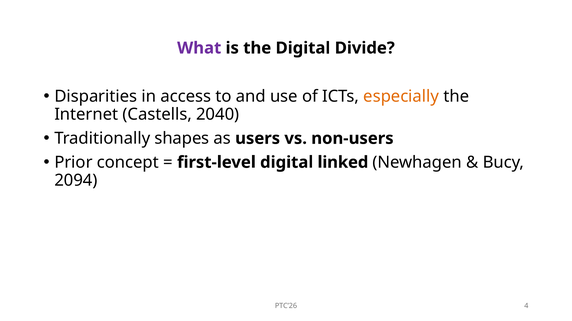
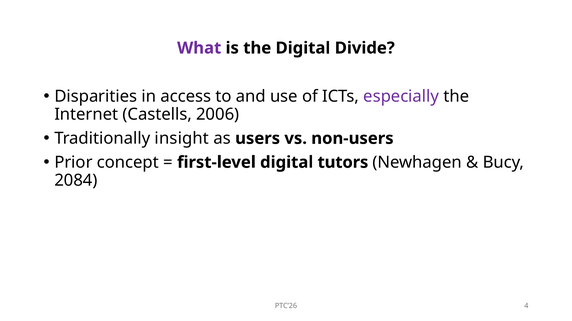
especially colour: orange -> purple
2040: 2040 -> 2006
shapes: shapes -> insight
linked: linked -> tutors
2094: 2094 -> 2084
